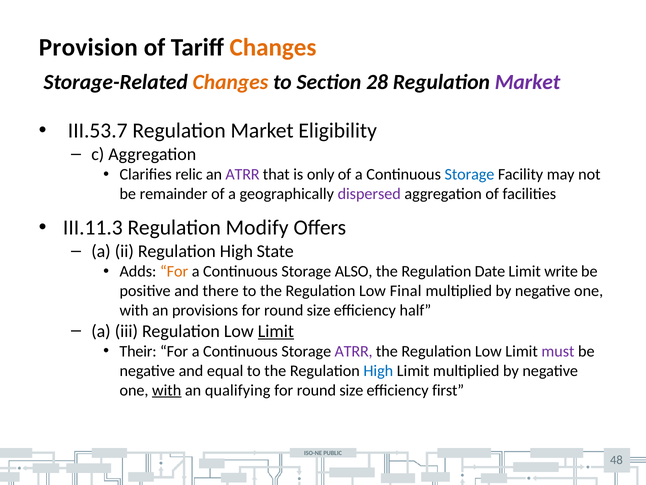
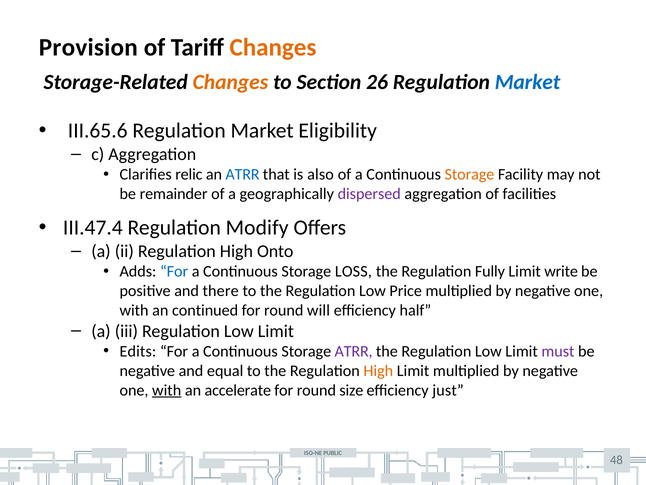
28: 28 -> 26
Market at (528, 82) colour: purple -> blue
III.53.7: III.53.7 -> III.65.6
ATRR at (243, 174) colour: purple -> blue
only: only -> also
Storage at (469, 174) colour: blue -> orange
III.11.3: III.11.3 -> III.47.4
State: State -> Onto
For at (174, 271) colour: orange -> blue
ALSO: ALSO -> LOSS
Date: Date -> Fully
Final: Final -> Price
provisions: provisions -> continued
size at (319, 310): size -> will
Limit at (276, 331) underline: present -> none
Their: Their -> Edits
High at (378, 370) colour: blue -> orange
qualifying: qualifying -> accelerate
first: first -> just
